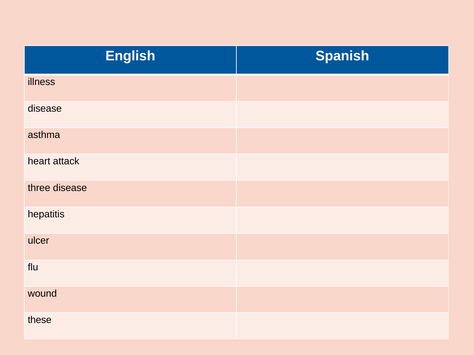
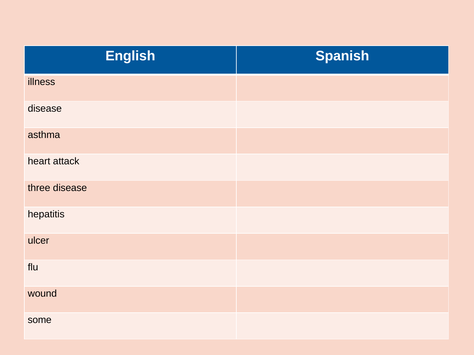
these: these -> some
